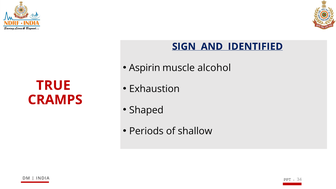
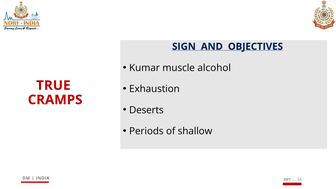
IDENTIFIED: IDENTIFIED -> OBJECTIVES
Aspirin: Aspirin -> Kumar
Shaped: Shaped -> Deserts
